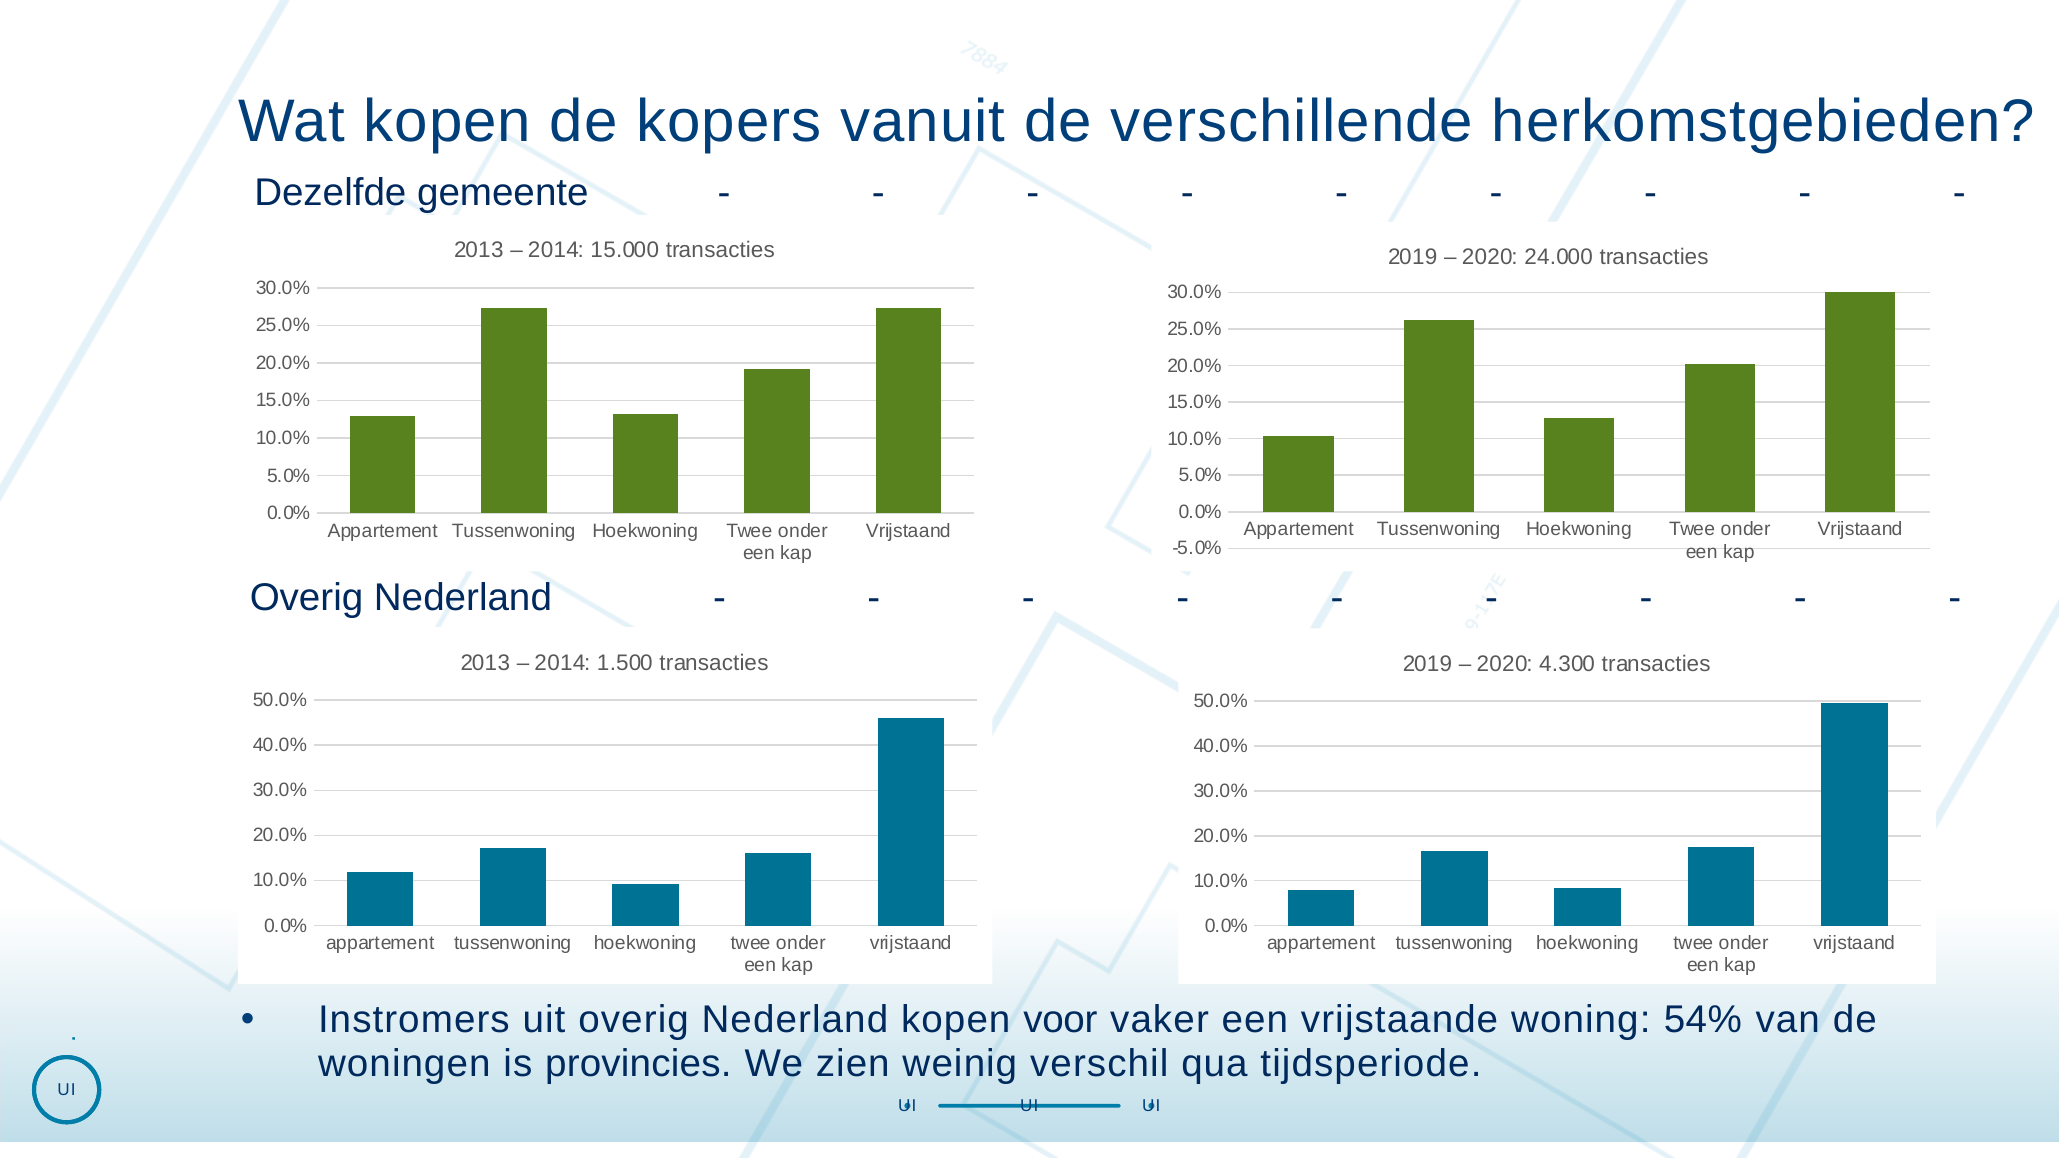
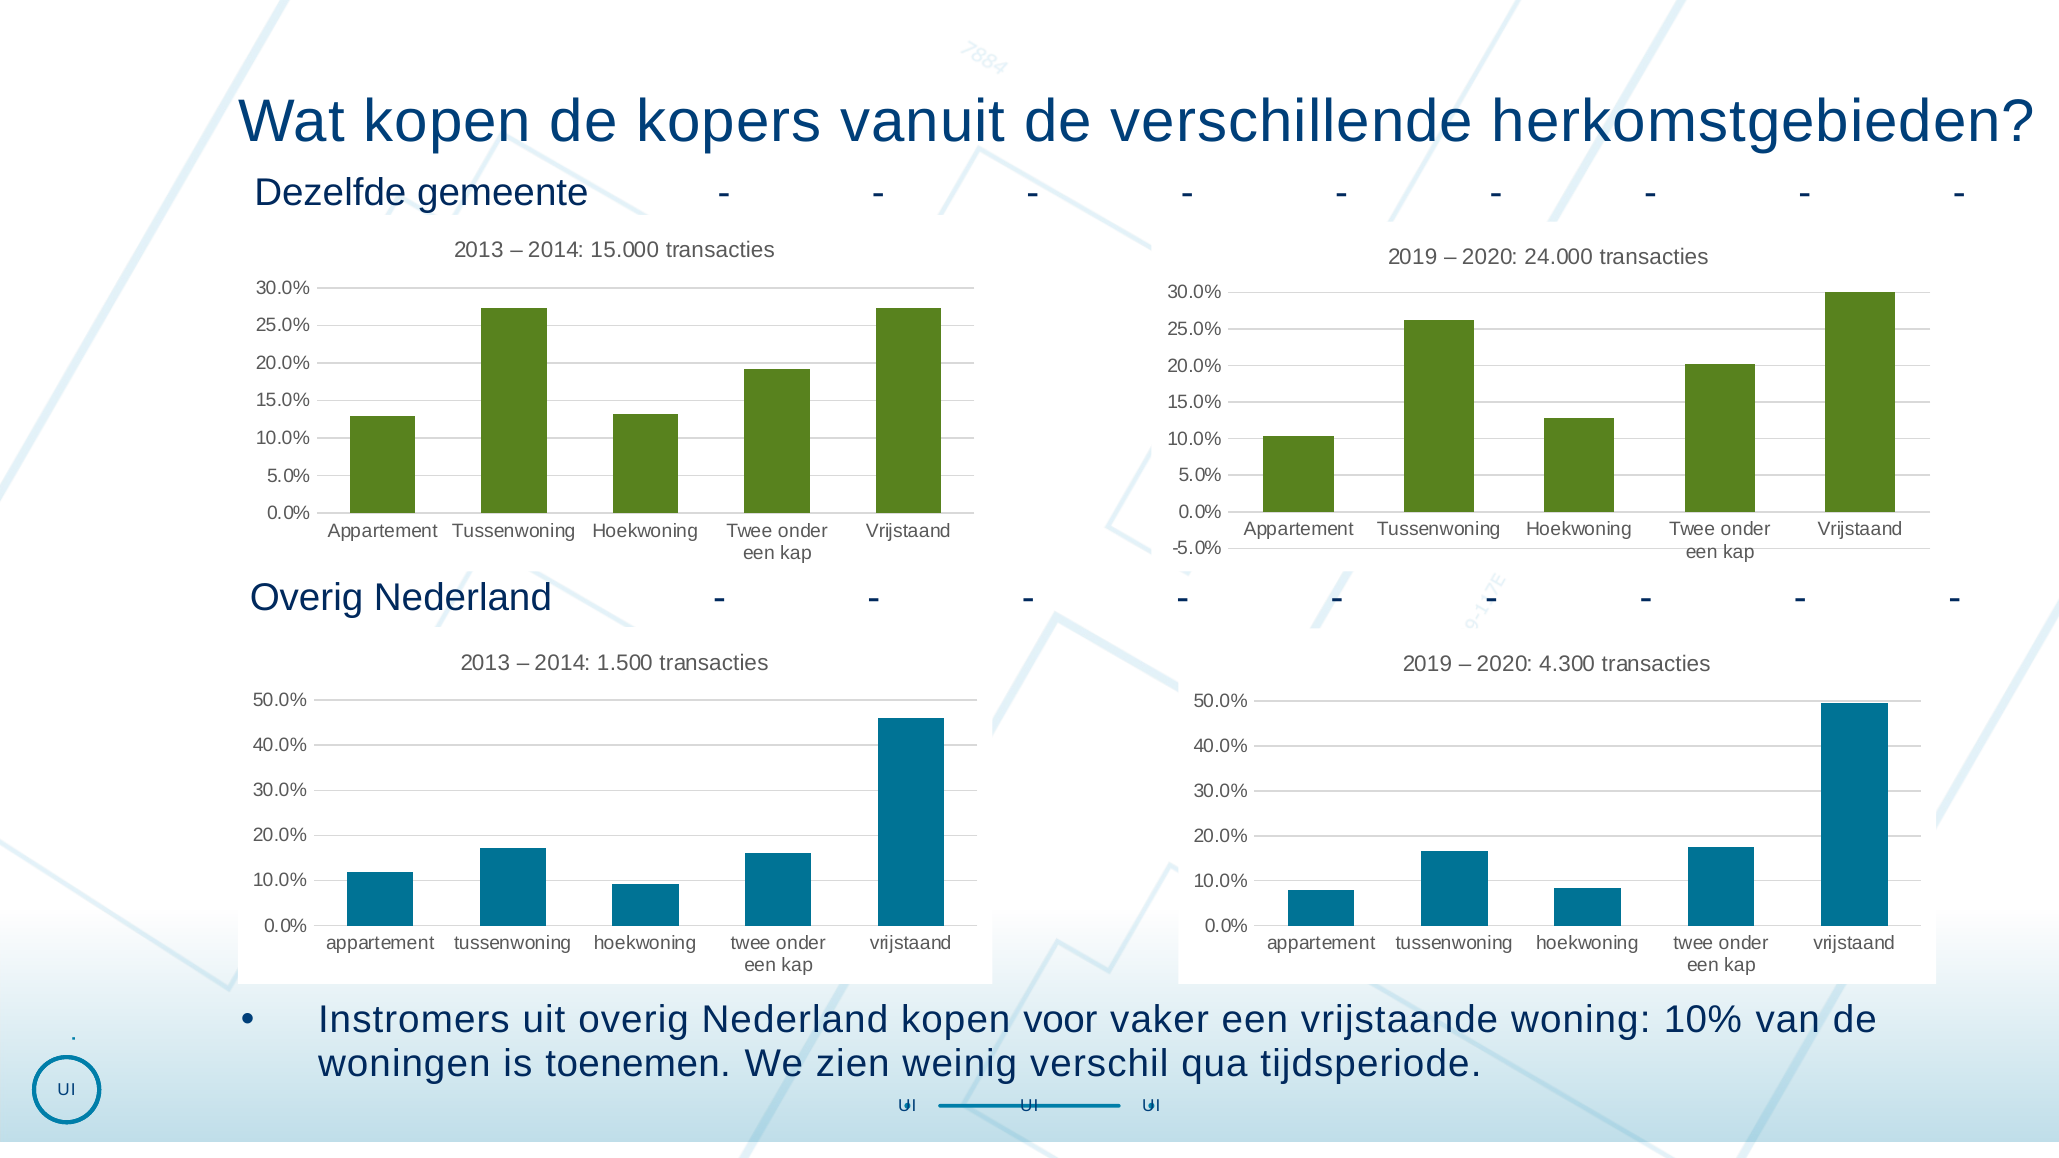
54%: 54% -> 10%
provincies: provincies -> toenemen
